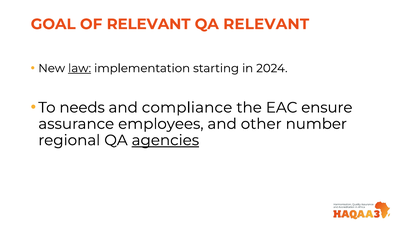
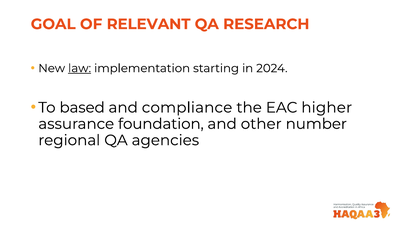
QA RELEVANT: RELEVANT -> RESEARCH
needs: needs -> based
ensure: ensure -> higher
employees: employees -> foundation
agencies underline: present -> none
